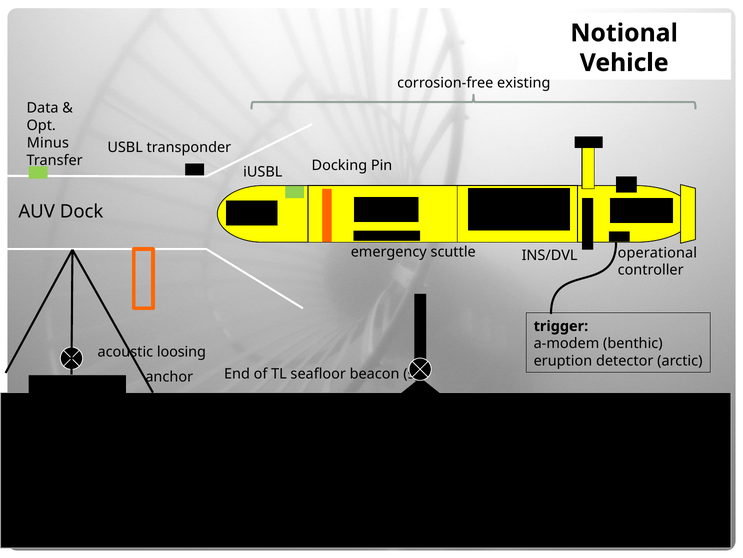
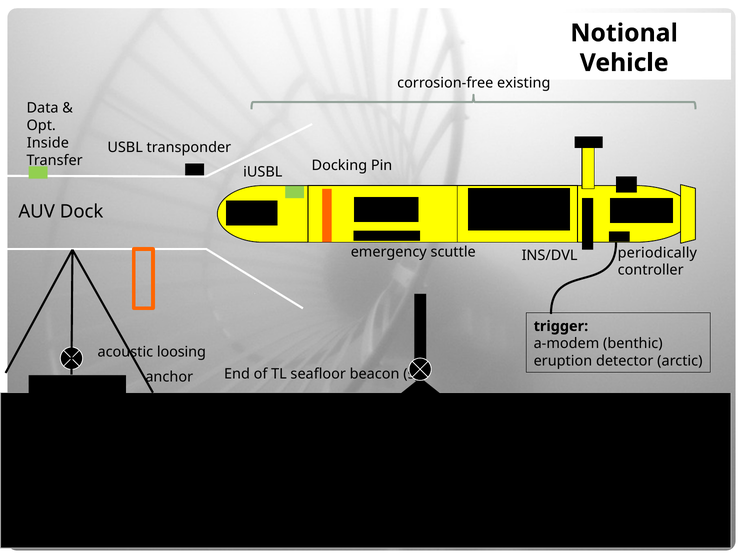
Minus: Minus -> Inside
operational: operational -> periodically
